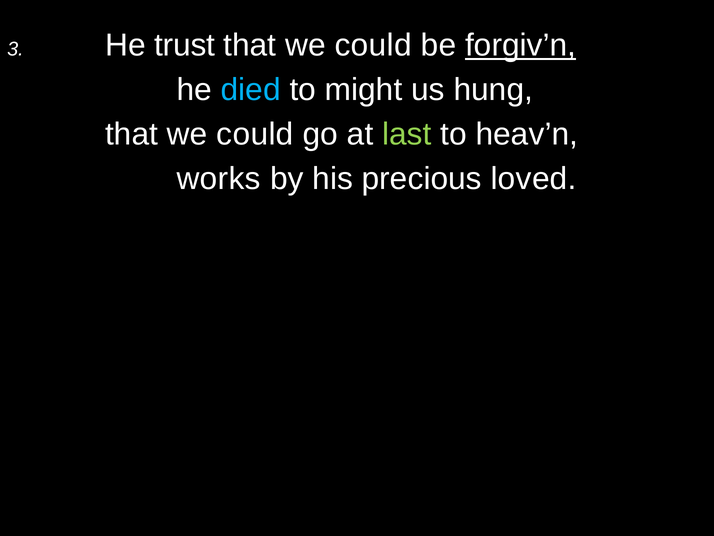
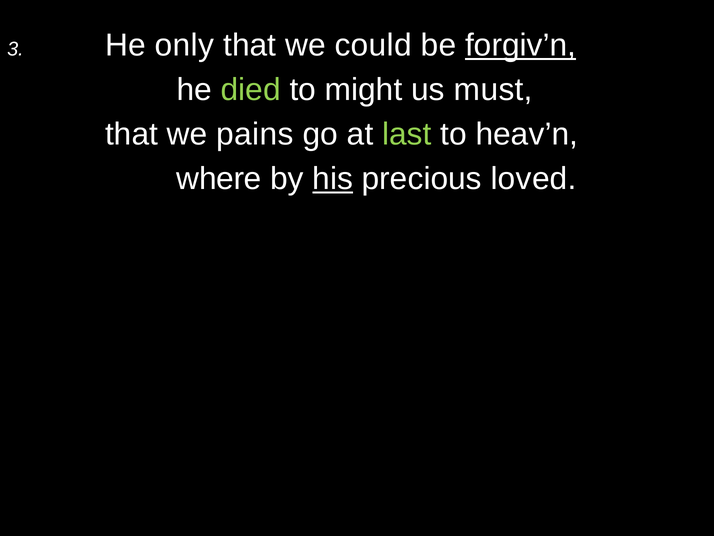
trust: trust -> only
died colour: light blue -> light green
hung: hung -> must
could at (255, 134): could -> pains
works: works -> where
his underline: none -> present
